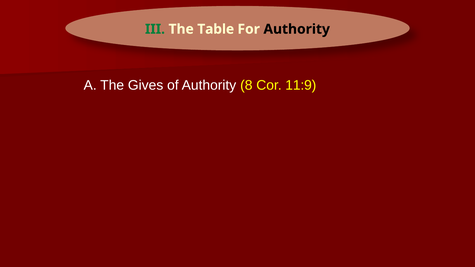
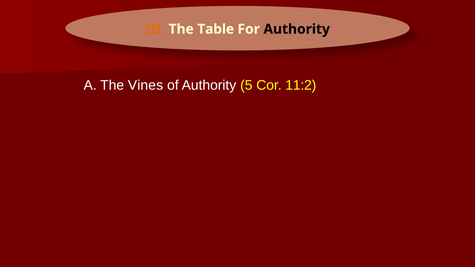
III colour: green -> orange
Gives: Gives -> Vines
8: 8 -> 5
11:9: 11:9 -> 11:2
